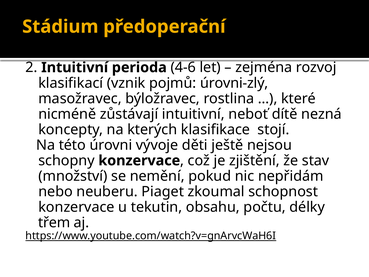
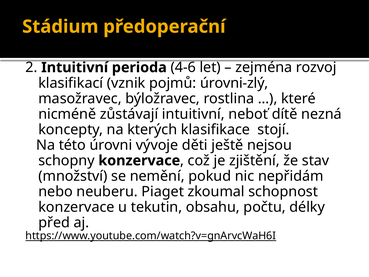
třem: třem -> před
